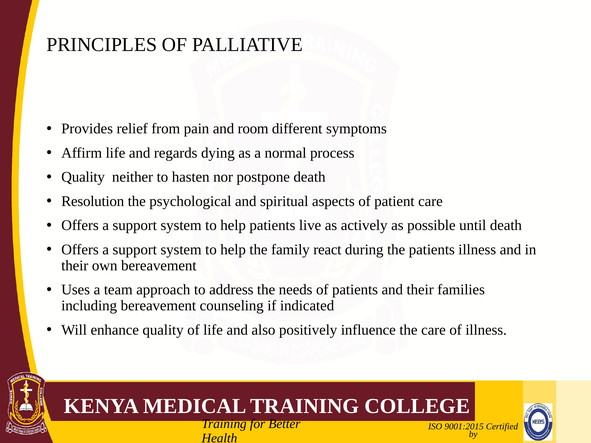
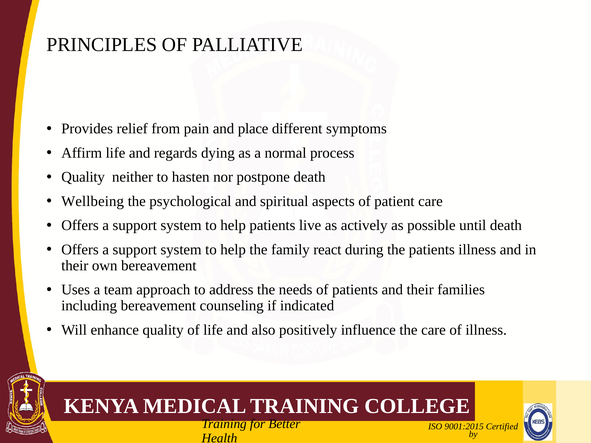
room: room -> place
Resolution: Resolution -> Wellbeing
